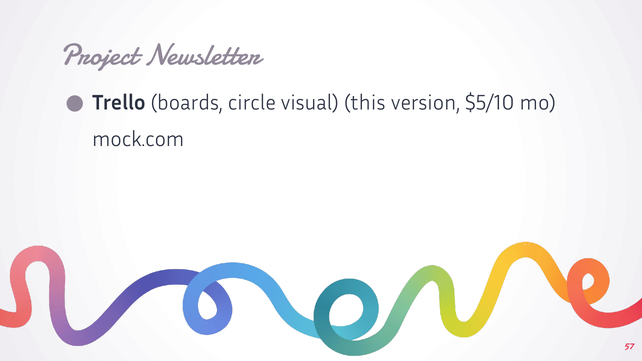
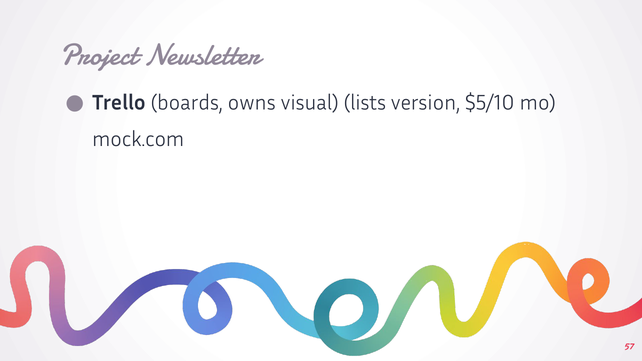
circle: circle -> owns
this: this -> lists
